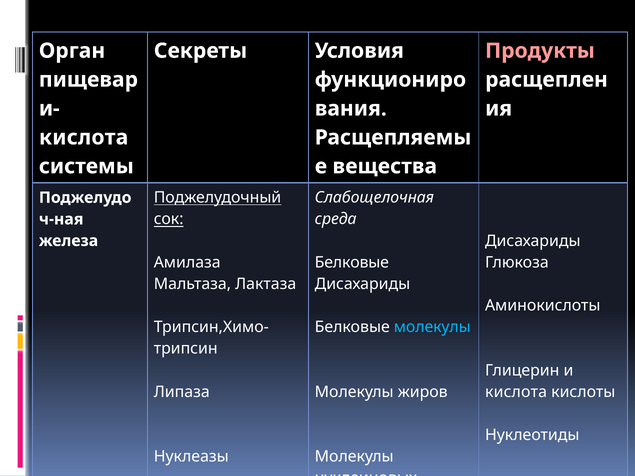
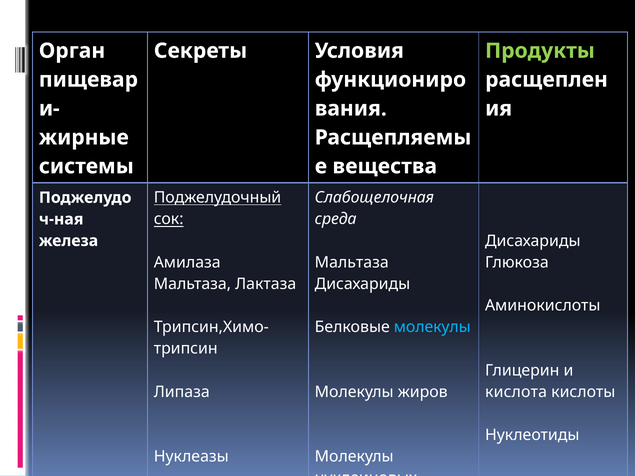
Продукты colour: pink -> light green
кислота at (84, 138): кислота -> жирные
Белковые at (352, 263): Белковые -> Мальтаза
